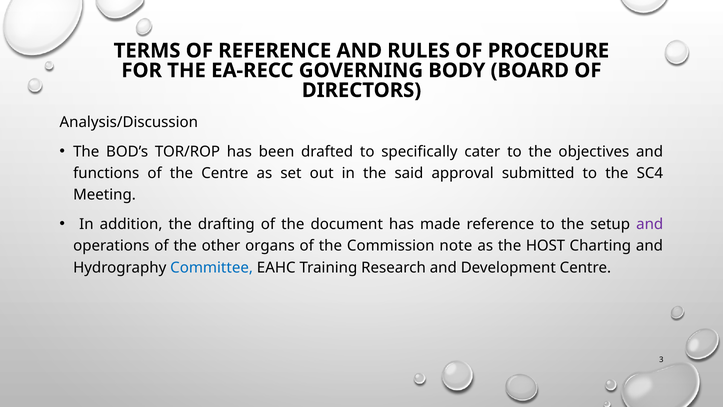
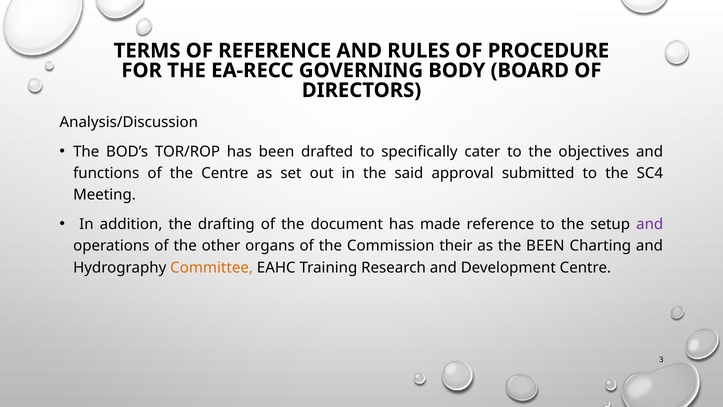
note: note -> their
the HOST: HOST -> BEEN
Committee colour: blue -> orange
